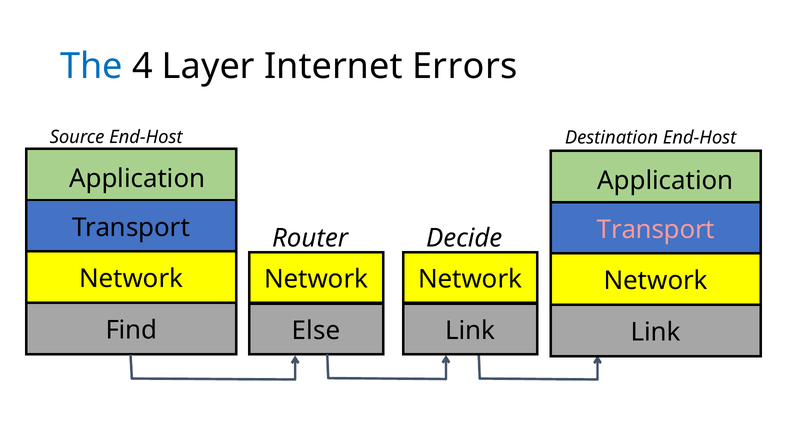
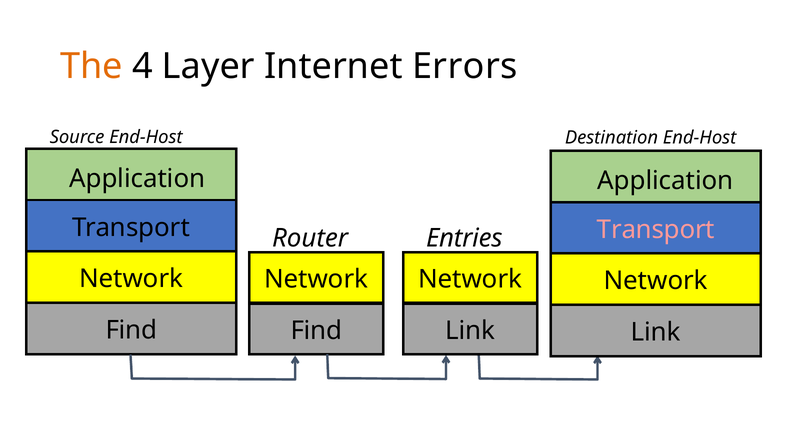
The colour: blue -> orange
Decide: Decide -> Entries
Else at (316, 330): Else -> Find
